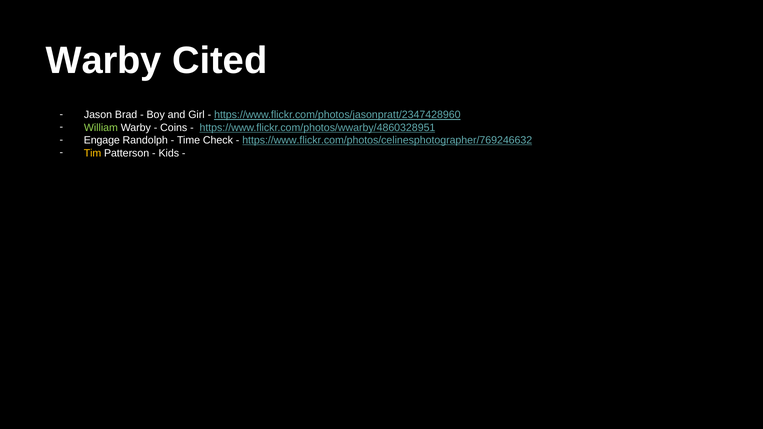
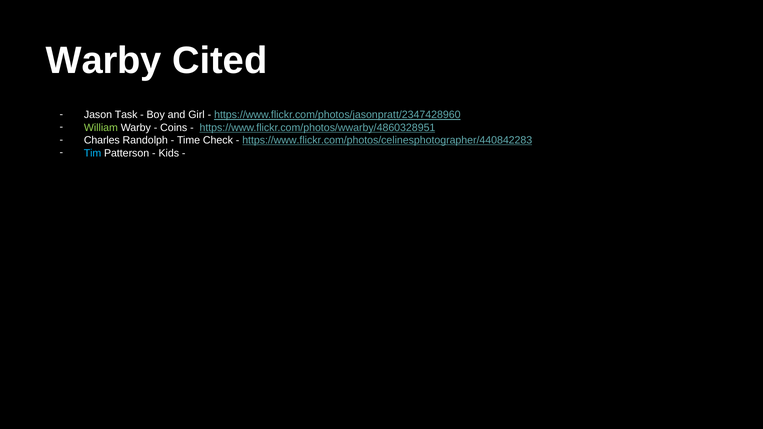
Brad: Brad -> Task
Engage: Engage -> Charles
https://www.flickr.com/photos/celinesphotographer/769246632: https://www.flickr.com/photos/celinesphotographer/769246632 -> https://www.flickr.com/photos/celinesphotographer/440842283
Tim colour: yellow -> light blue
